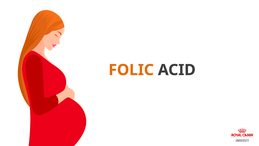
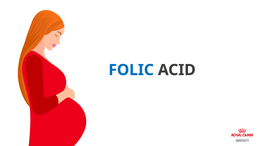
FOLIC colour: orange -> blue
